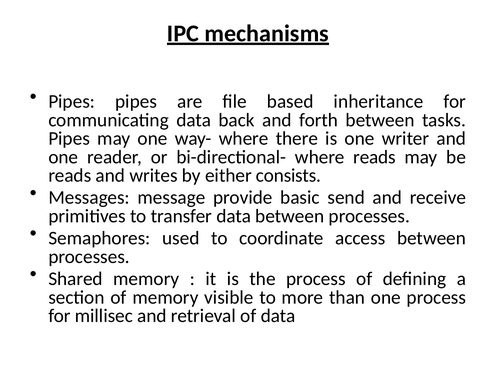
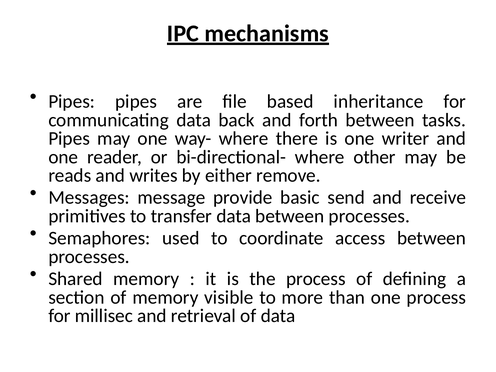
where reads: reads -> other
consists: consists -> remove
